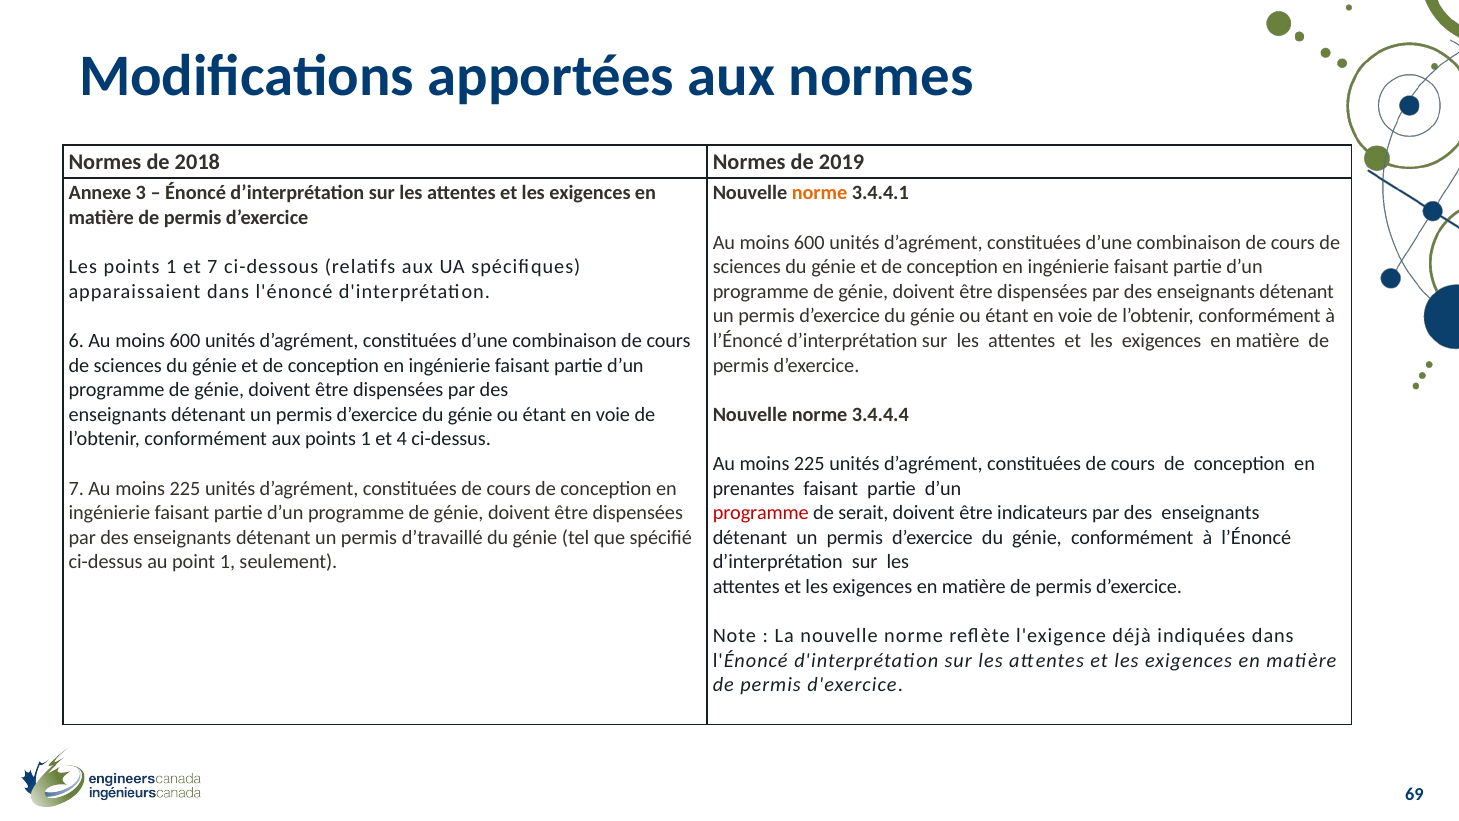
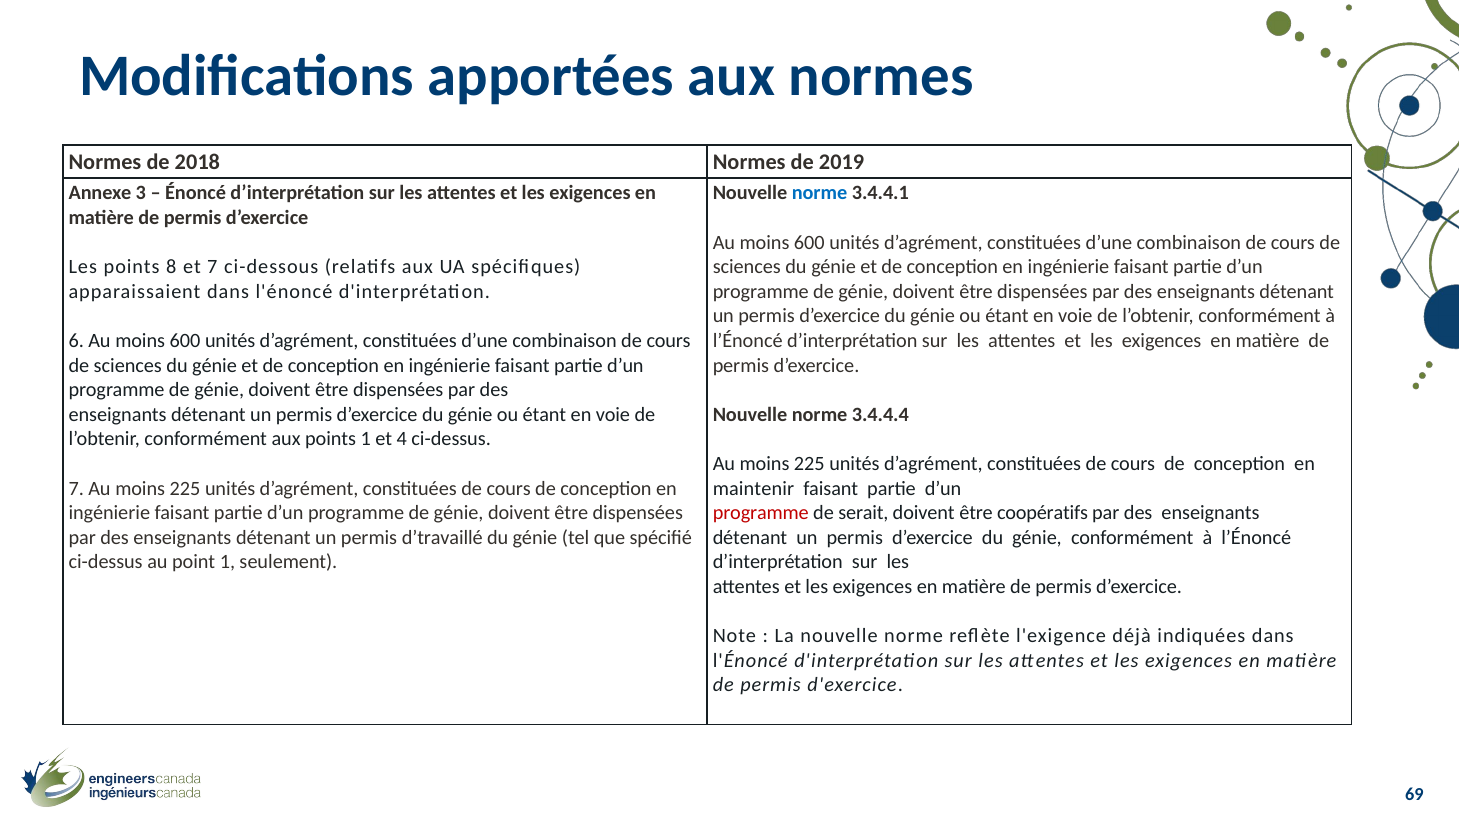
norme at (820, 193) colour: orange -> blue
Les points 1: 1 -> 8
prenantes: prenantes -> maintenir
indicateurs: indicateurs -> coopératifs
